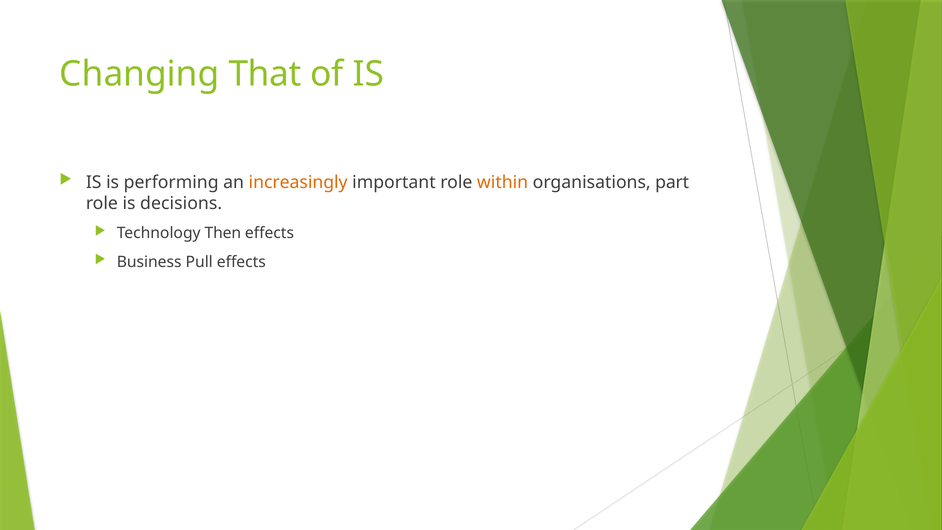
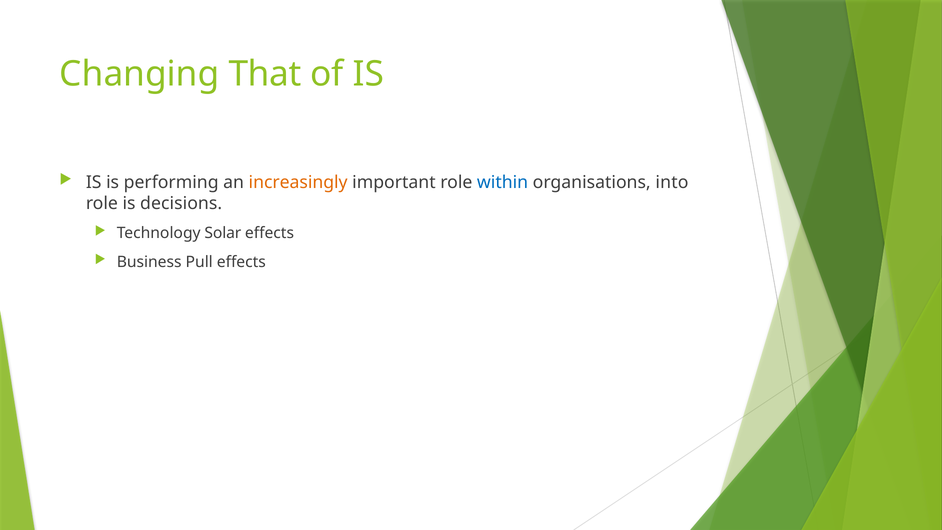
within colour: orange -> blue
part: part -> into
Then: Then -> Solar
